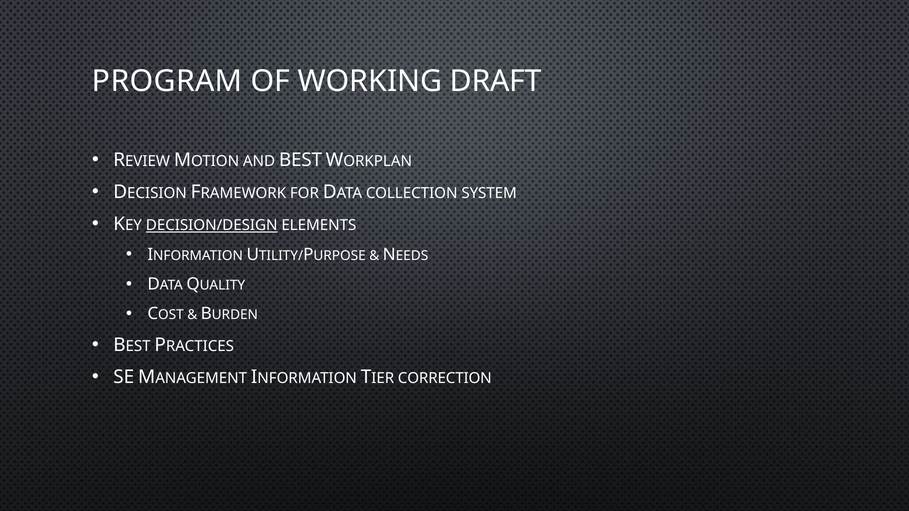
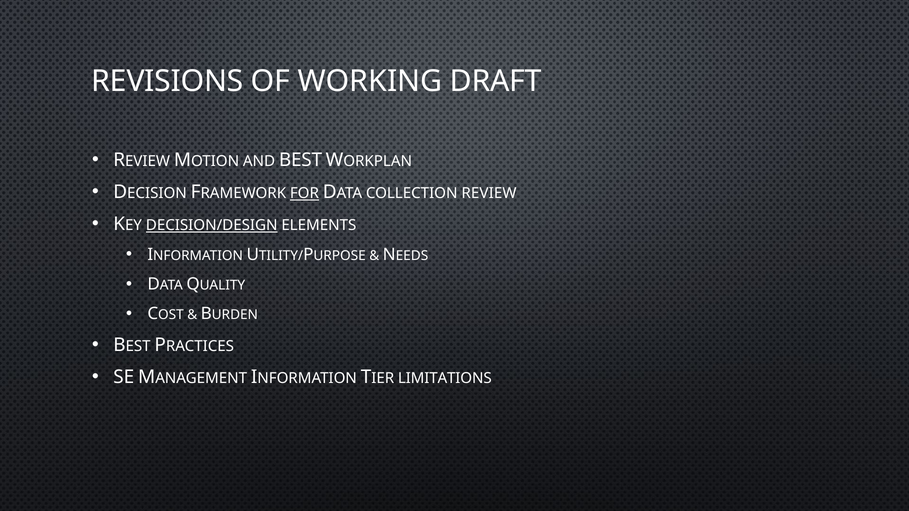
PROGRAM: PROGRAM -> REVISIONS
FOR underline: none -> present
SYSTEM: SYSTEM -> REVIEW
CORRECTION: CORRECTION -> LIMITATIONS
